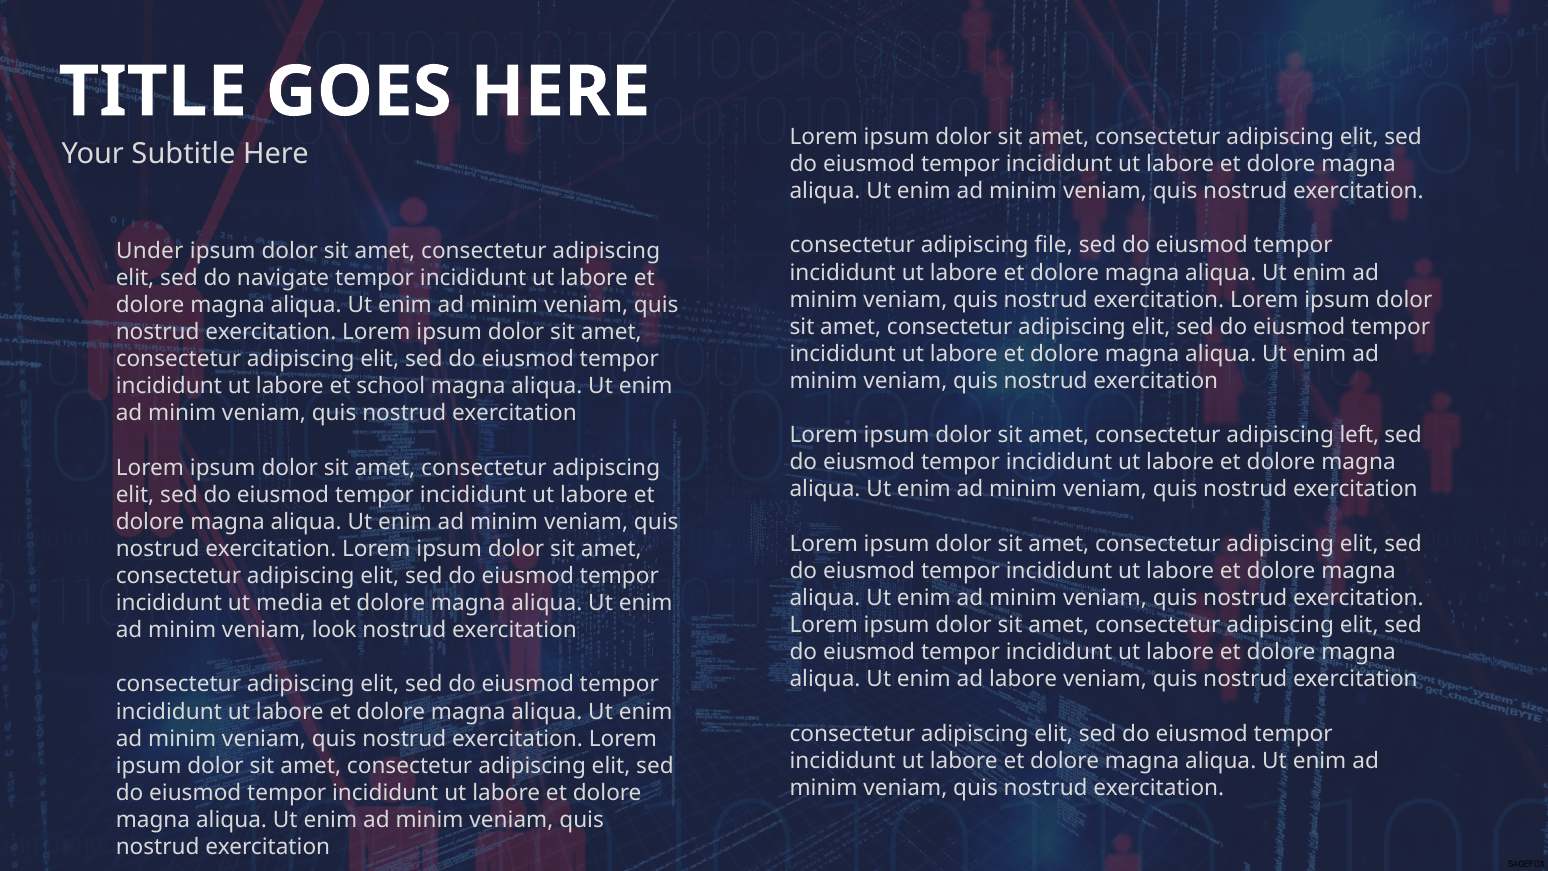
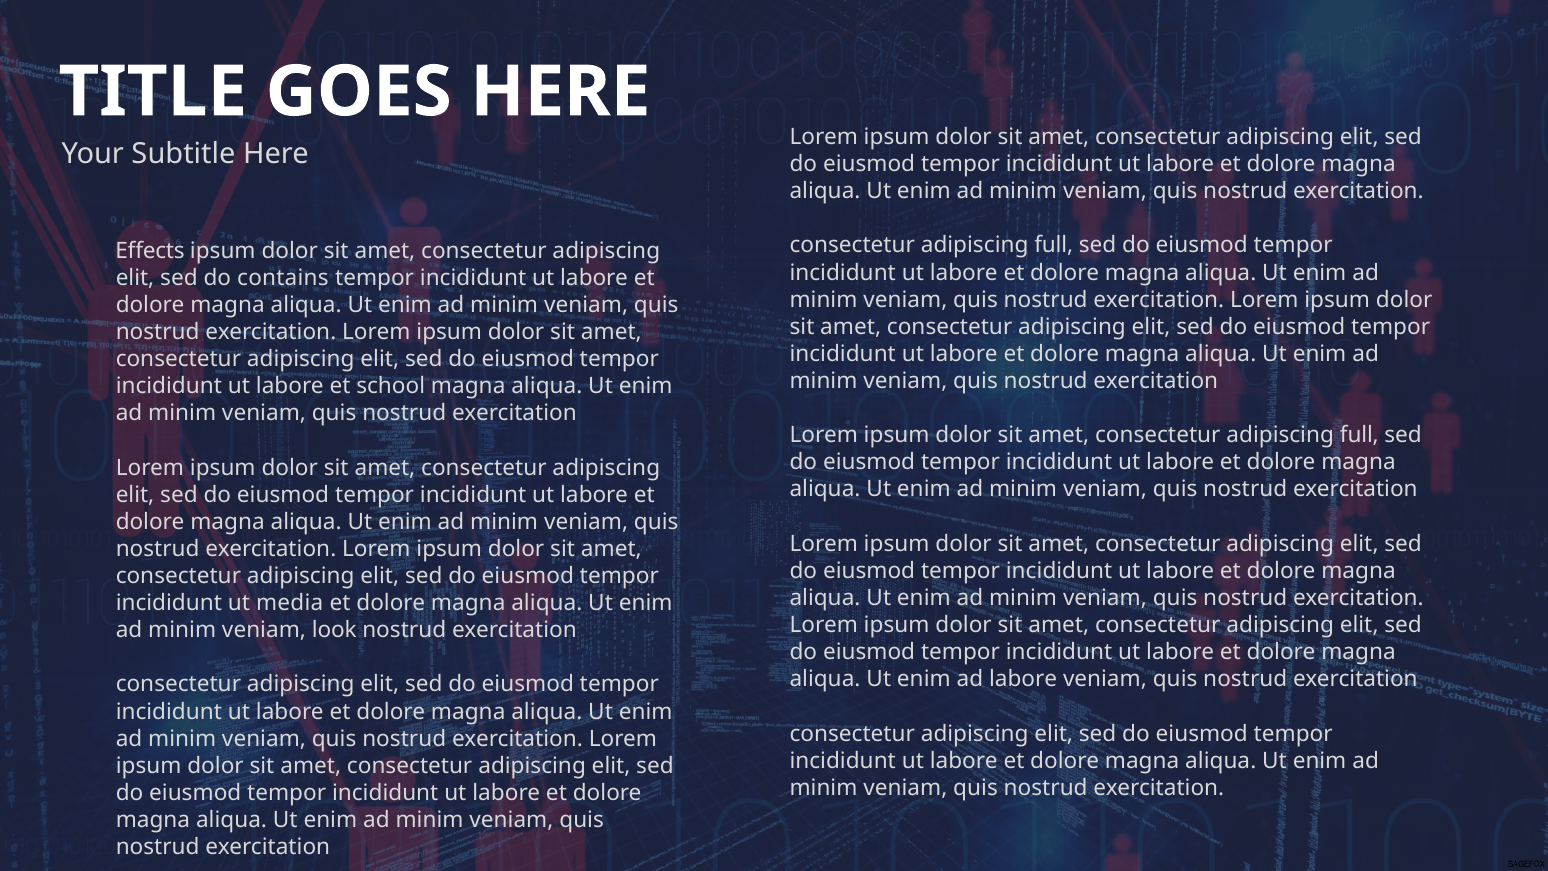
file at (1054, 245): file -> full
Under: Under -> Effects
navigate: navigate -> contains
amet consectetur adipiscing left: left -> full
